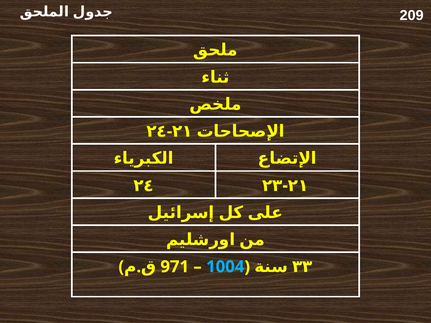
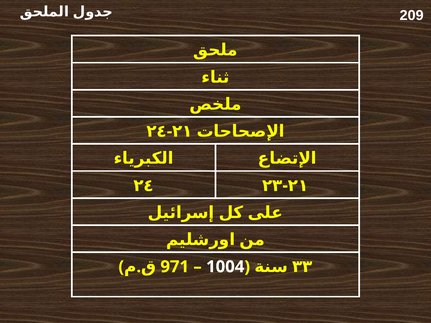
1004 colour: light blue -> white
